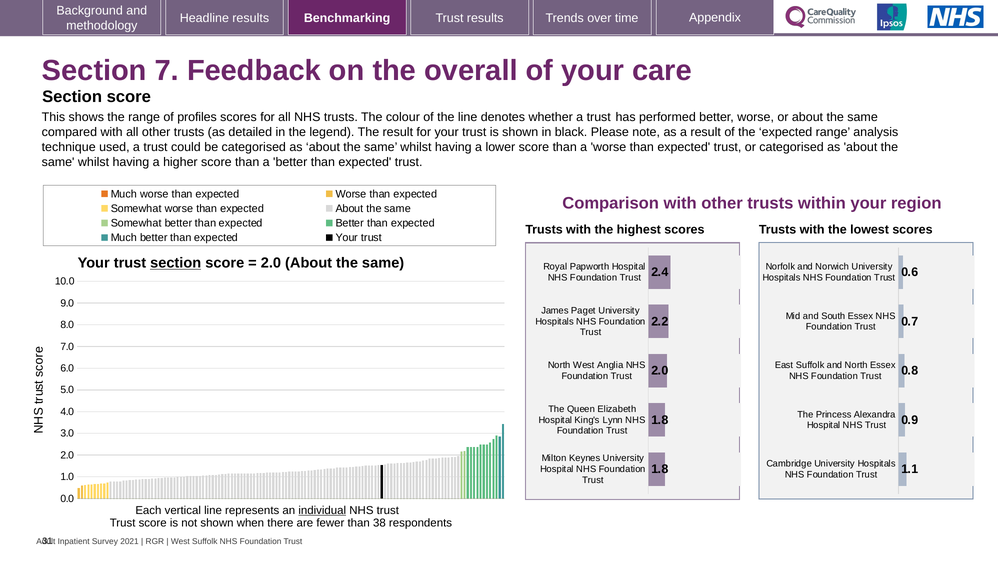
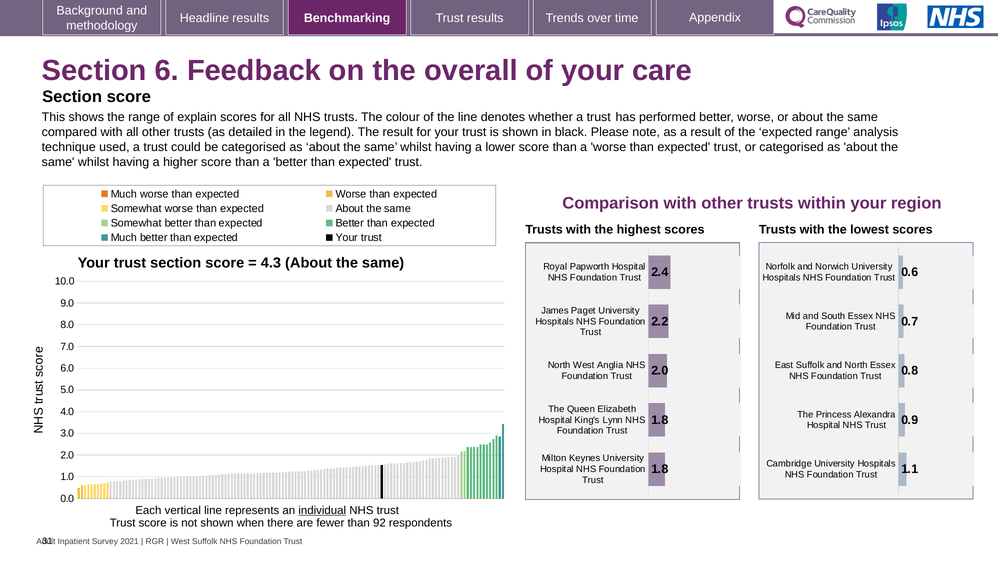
7: 7 -> 6
profiles: profiles -> explain
section at (176, 263) underline: present -> none
2.0 at (271, 263): 2.0 -> 4.3
38: 38 -> 92
